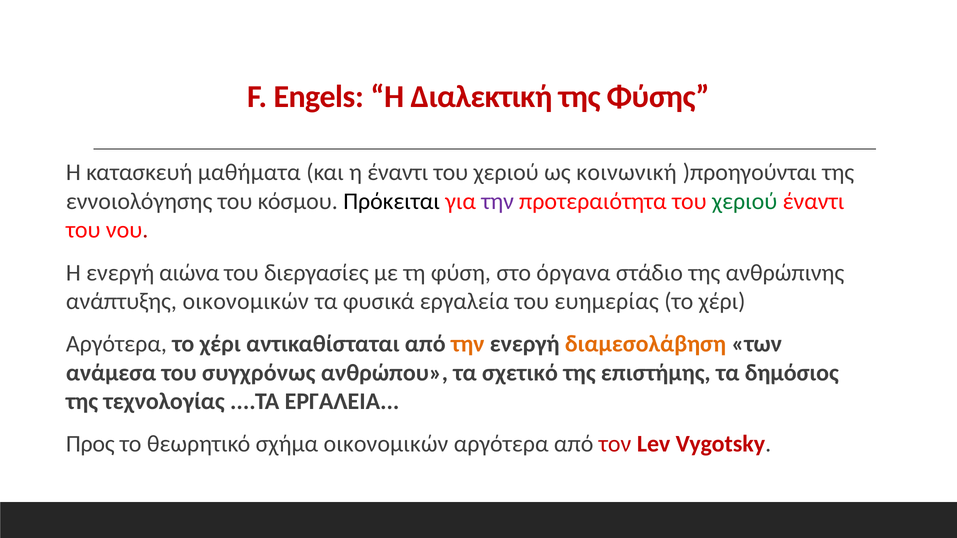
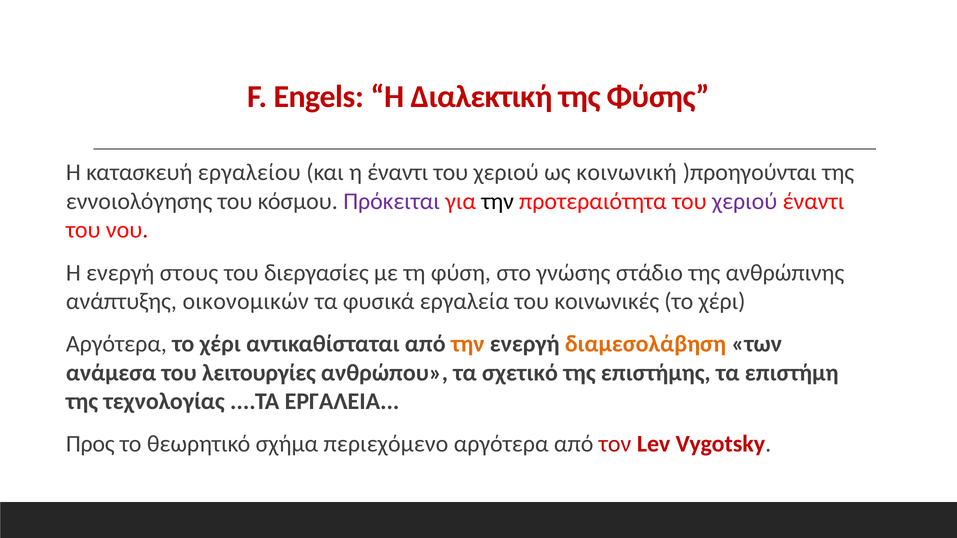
μαθήματα: μαθήματα -> εργαλείου
Πρόκειται colour: black -> purple
την at (498, 201) colour: purple -> black
χεριού at (745, 201) colour: green -> purple
αιώνα: αιώνα -> στους
όργανα: όργανα -> γνώσης
ευημερίας: ευημερίας -> κοινωνικές
συγχρόνως: συγχρόνως -> λειτουργίες
δημόσιος: δημόσιος -> επιστήμη
σχήμα οικονομικών: οικονομικών -> περιεχόμενο
